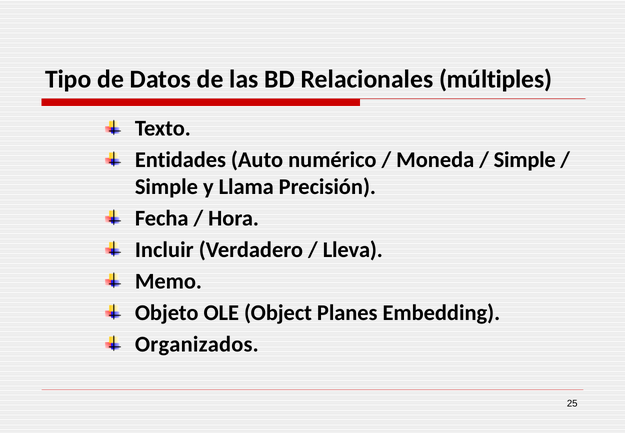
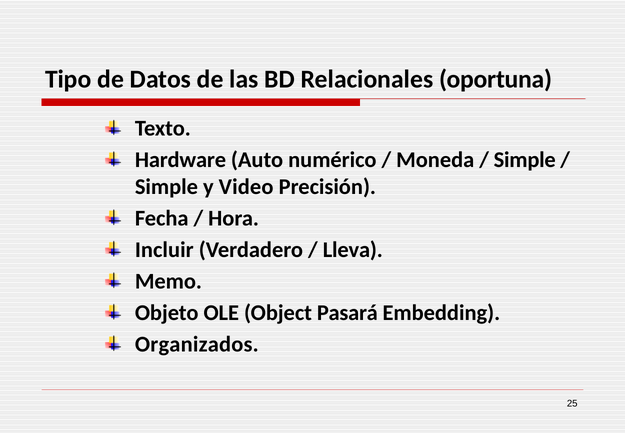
múltiples: múltiples -> oportuna
Entidades: Entidades -> Hardware
Llama: Llama -> Video
Planes: Planes -> Pasará
